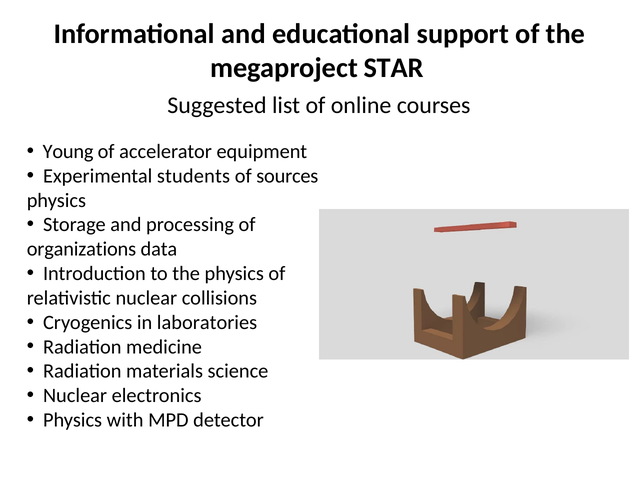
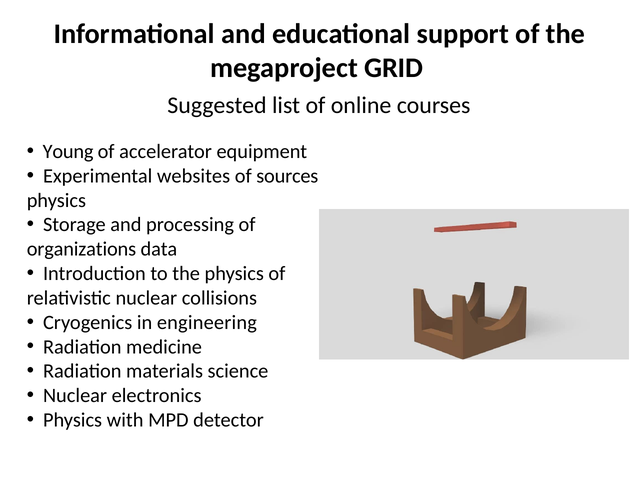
STAR: STAR -> GRID
students: students -> websites
laboratories: laboratories -> engineering
